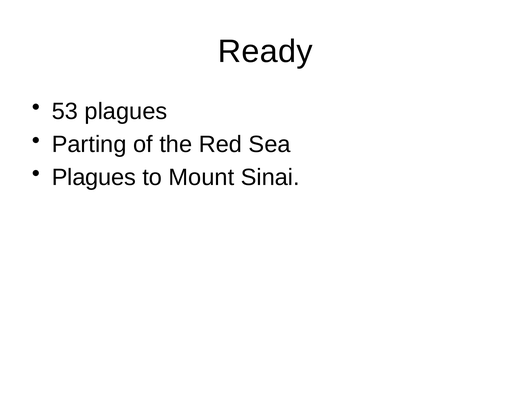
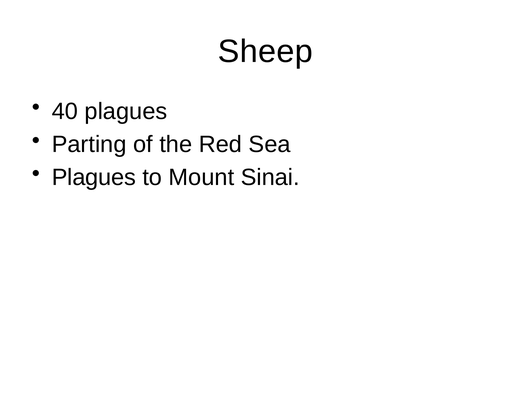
Ready: Ready -> Sheep
53: 53 -> 40
